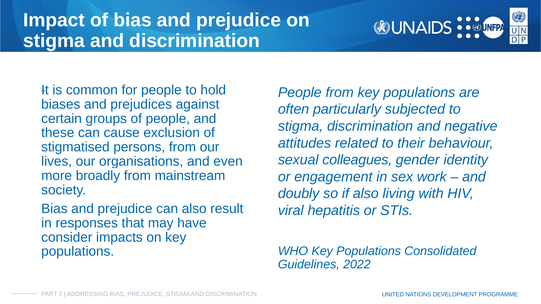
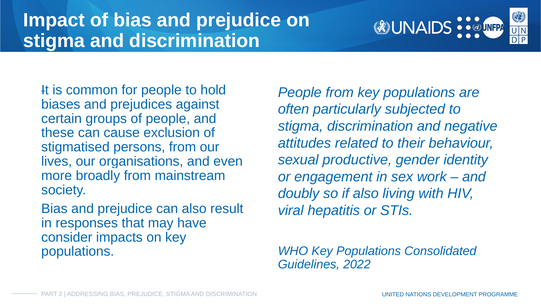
colleagues: colleagues -> productive
